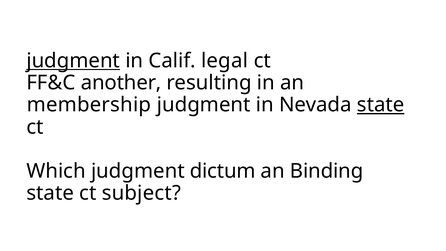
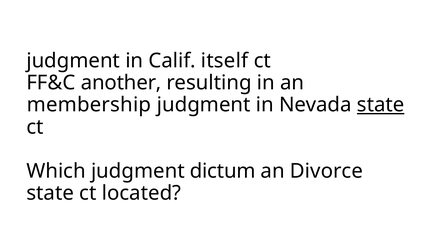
judgment at (73, 61) underline: present -> none
legal: legal -> itself
Binding: Binding -> Divorce
subject: subject -> located
